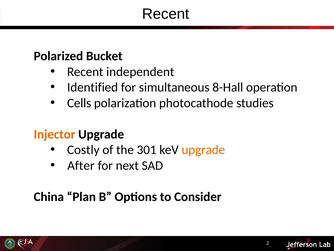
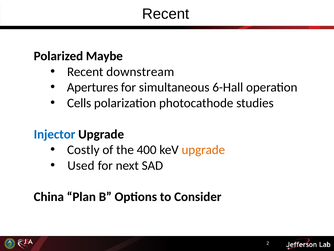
Bucket: Bucket -> Maybe
independent: independent -> downstream
Identified: Identified -> Apertures
8-Hall: 8-Hall -> 6-Hall
Injector colour: orange -> blue
301: 301 -> 400
After: After -> Used
